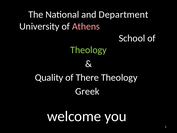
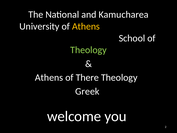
Department: Department -> Kamucharea
Athens at (86, 26) colour: pink -> yellow
Quality at (49, 77): Quality -> Athens
